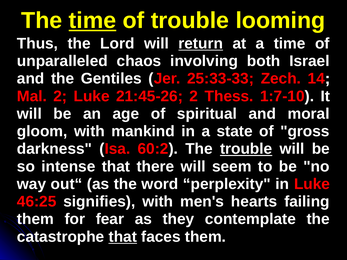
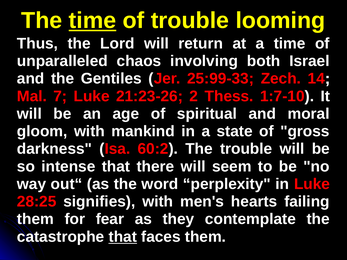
return underline: present -> none
25:33-33: 25:33-33 -> 25:99-33
Mal 2: 2 -> 7
21:45-26: 21:45-26 -> 21:23-26
trouble at (246, 149) underline: present -> none
46:25: 46:25 -> 28:25
